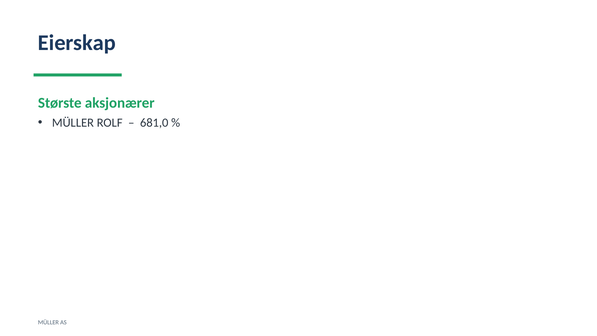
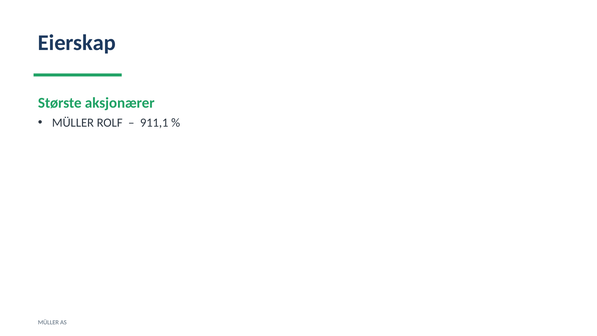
681,0: 681,0 -> 911,1
